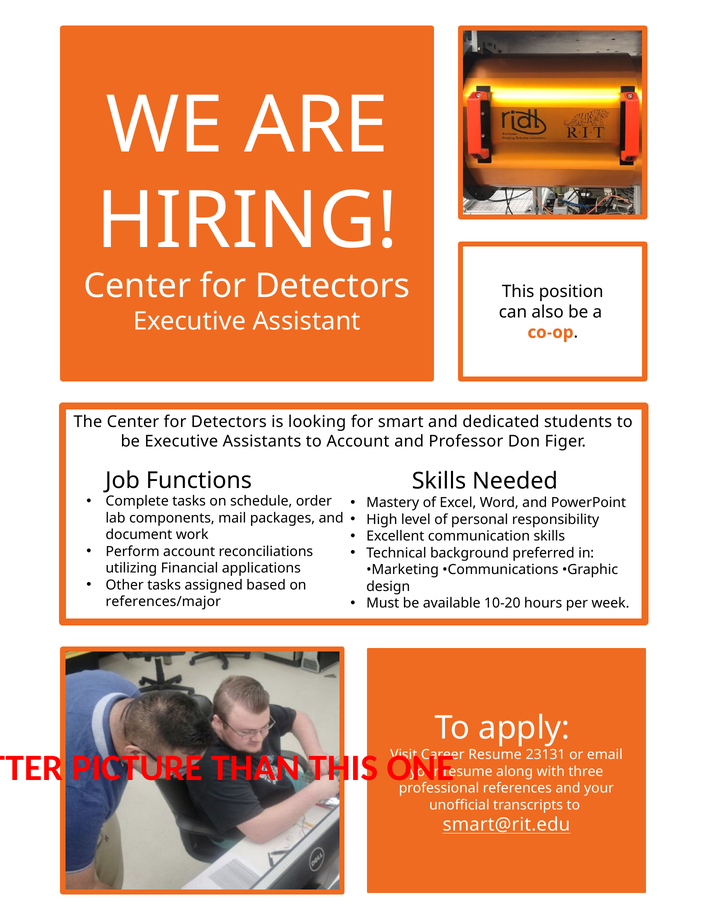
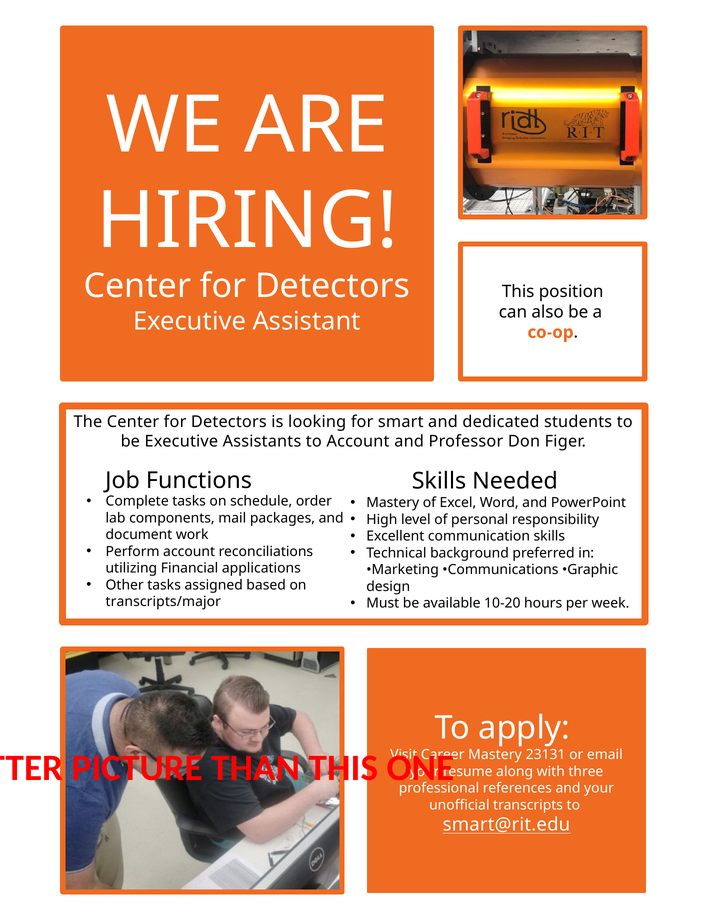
references/major: references/major -> transcripts/major
Resume at (495, 755): Resume -> Mastery
